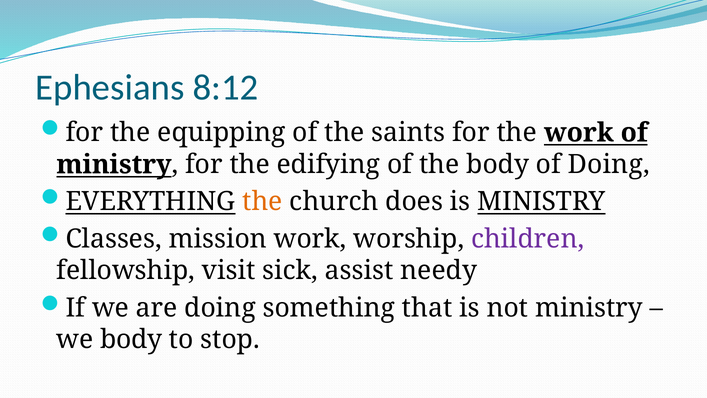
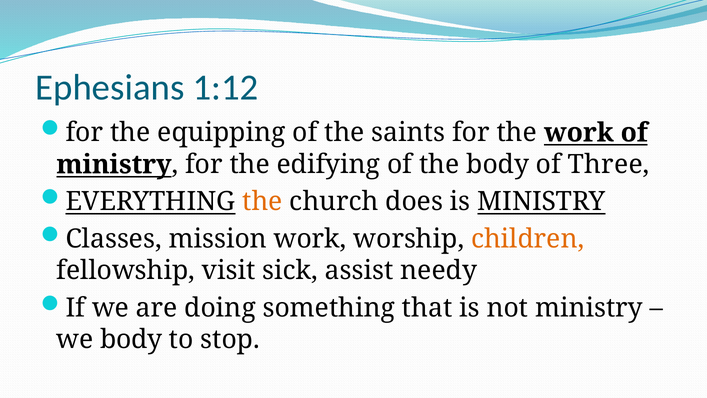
8:12: 8:12 -> 1:12
of Doing: Doing -> Three
children colour: purple -> orange
